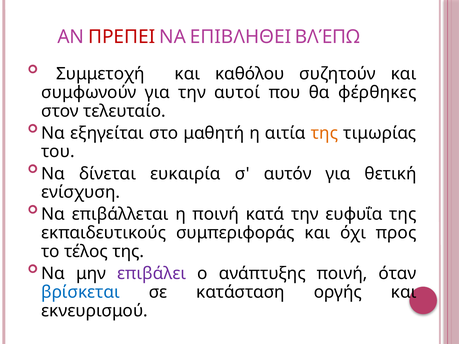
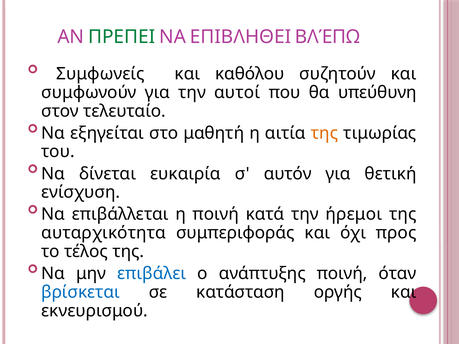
ΠΡΕΠΕΙ colour: red -> green
Συμμετοχή: Συμμετοχή -> Συμφωνείς
φέρθηκες: φέρθηκες -> υπεύθυνη
ευφυΐα: ευφυΐα -> ήρεμοι
εκπαιδευτικούς: εκπαιδευτικούς -> αυταρχικότητα
επιβάλει colour: purple -> blue
